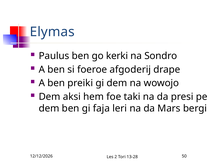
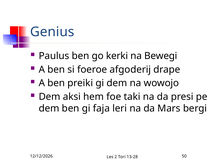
Elymas: Elymas -> Genius
Sondro: Sondro -> Bewegi
